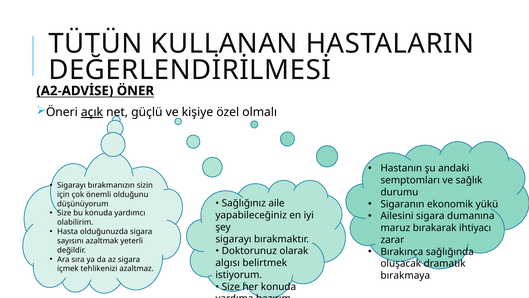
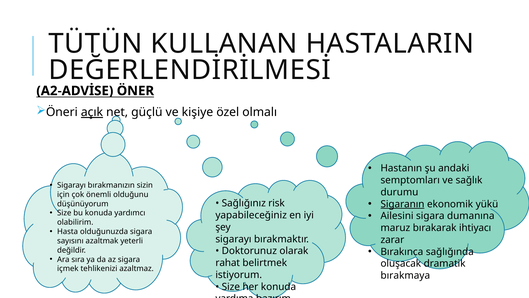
Sigaranın underline: none -> present
aile: aile -> risk
algısı: algısı -> rahat
